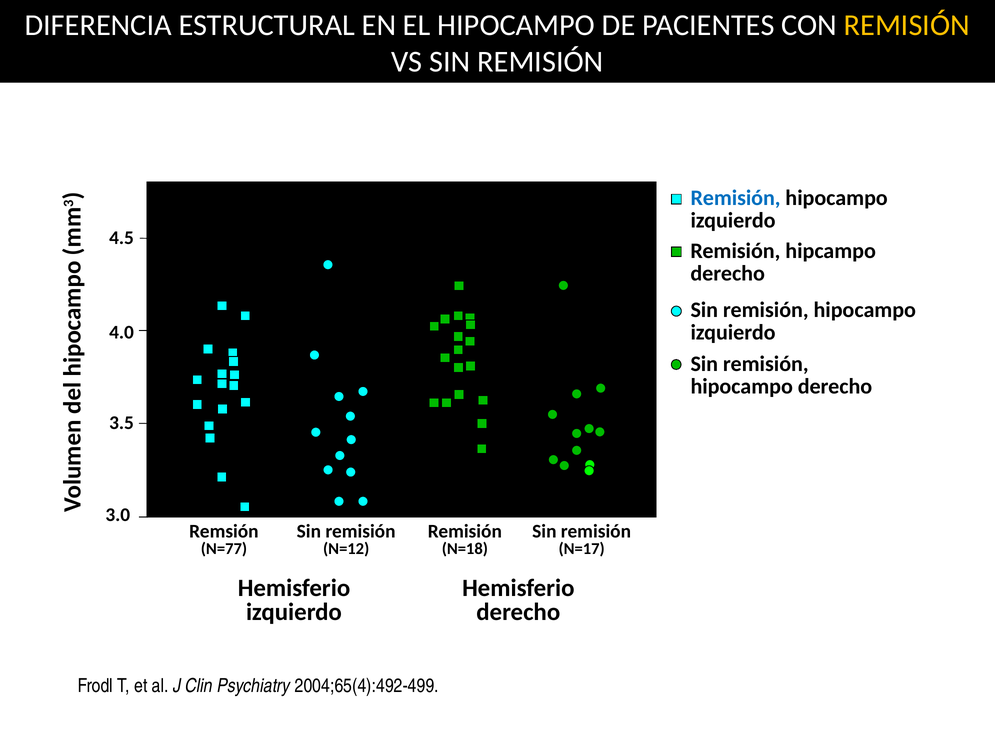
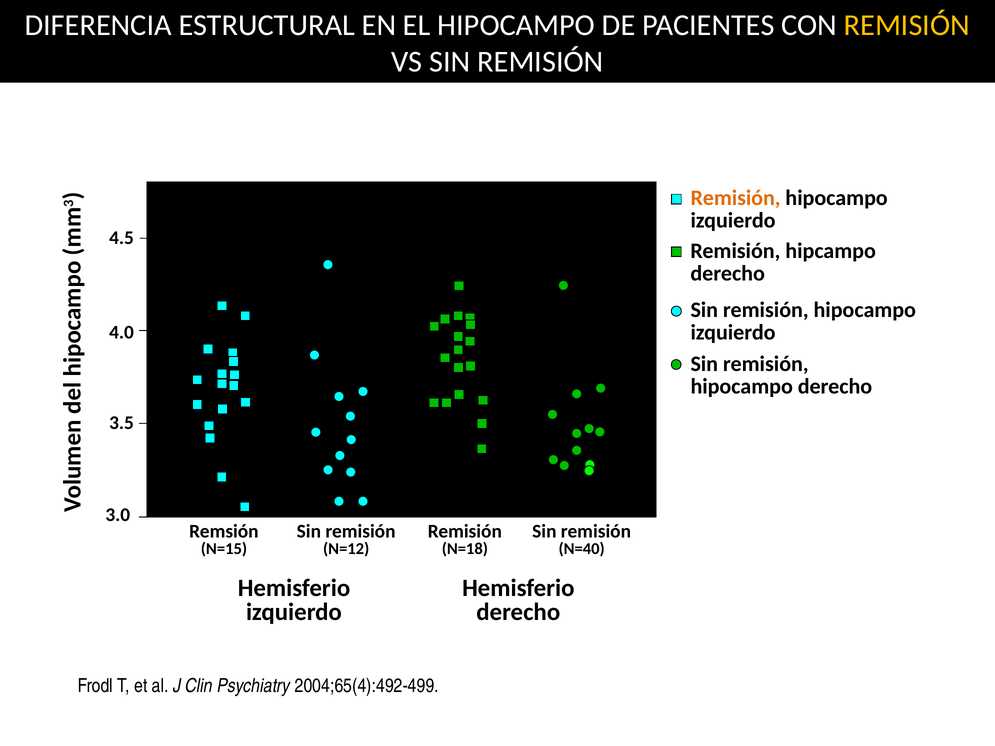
Remisión at (735, 198) colour: blue -> orange
N=77: N=77 -> N=15
N=17: N=17 -> N=40
